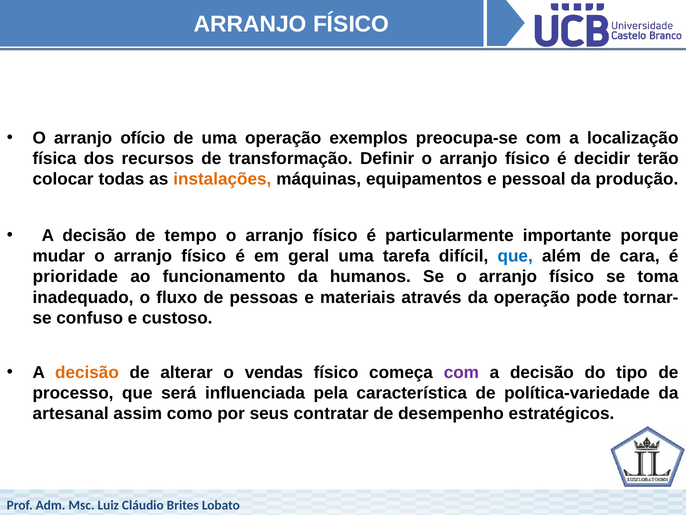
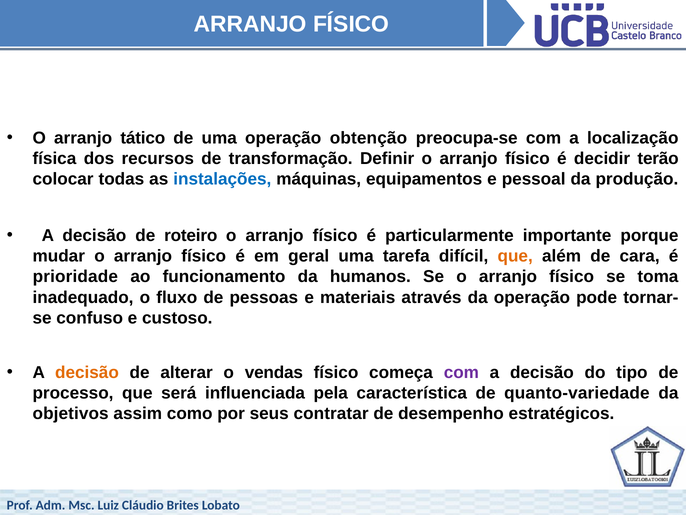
ofício: ofício -> tático
exemplos: exemplos -> obtenção
instalações colour: orange -> blue
tempo: tempo -> roteiro
que at (515, 256) colour: blue -> orange
política-variedade: política-variedade -> quanto-variedade
artesanal: artesanal -> objetivos
